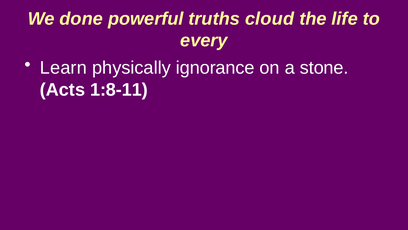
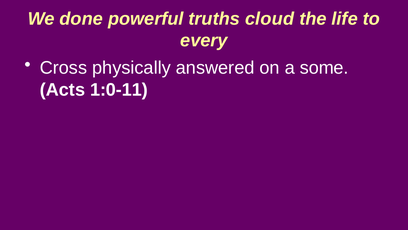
Learn: Learn -> Cross
ignorance: ignorance -> answered
stone: stone -> some
1:8-11: 1:8-11 -> 1:0-11
